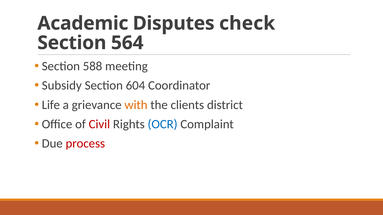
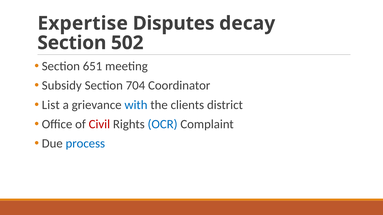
Academic: Academic -> Expertise
check: check -> decay
564: 564 -> 502
588: 588 -> 651
604: 604 -> 704
Life: Life -> List
with colour: orange -> blue
process colour: red -> blue
